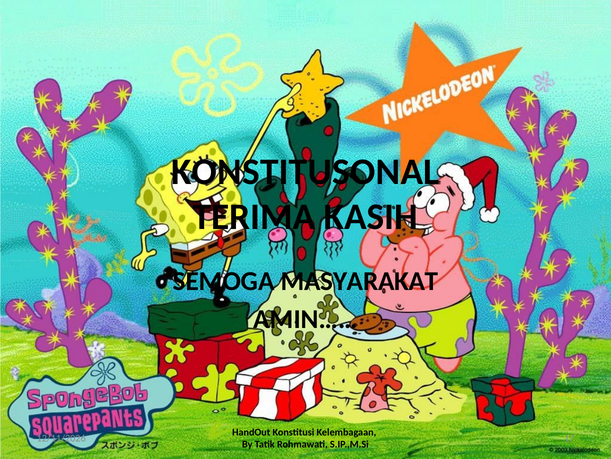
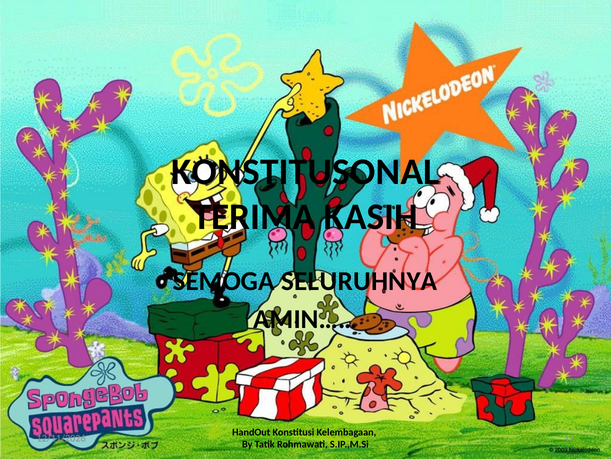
MASYARAKAT: MASYARAKAT -> SELURUHNYA
